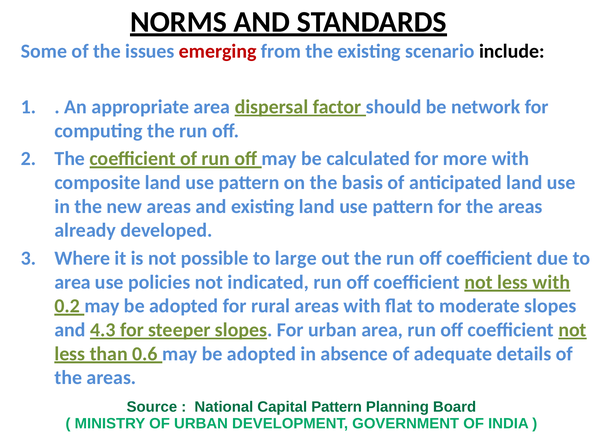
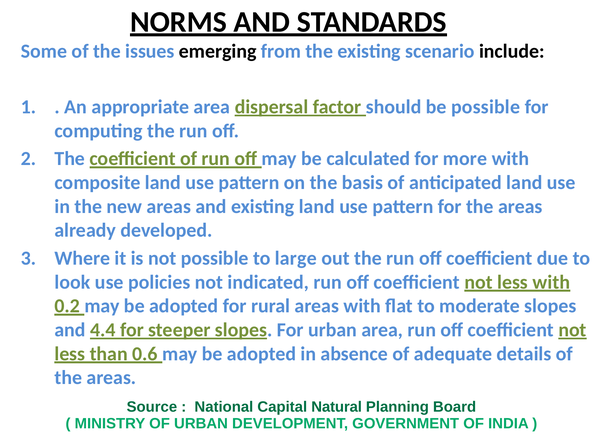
emerging colour: red -> black
be network: network -> possible
area at (73, 282): area -> look
4.3: 4.3 -> 4.4
Capital Pattern: Pattern -> Natural
